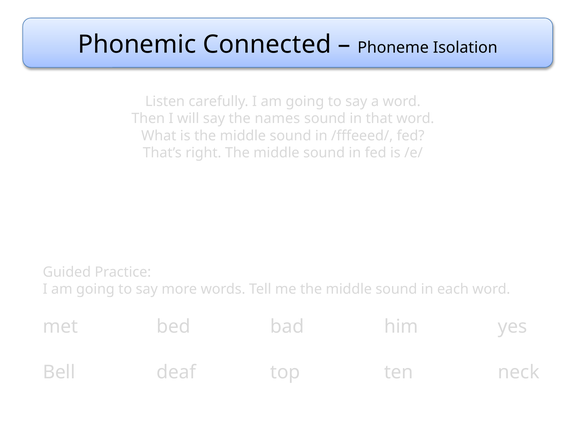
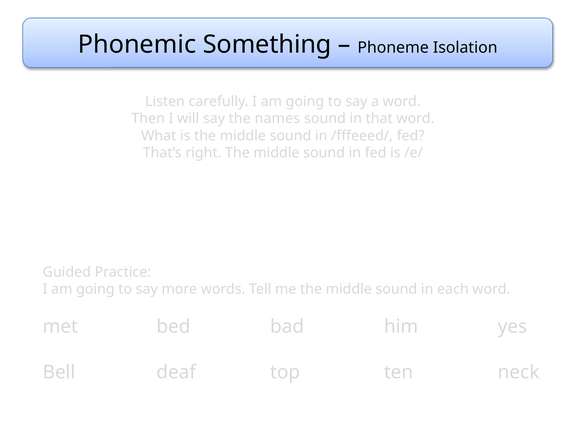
Connected: Connected -> Something
